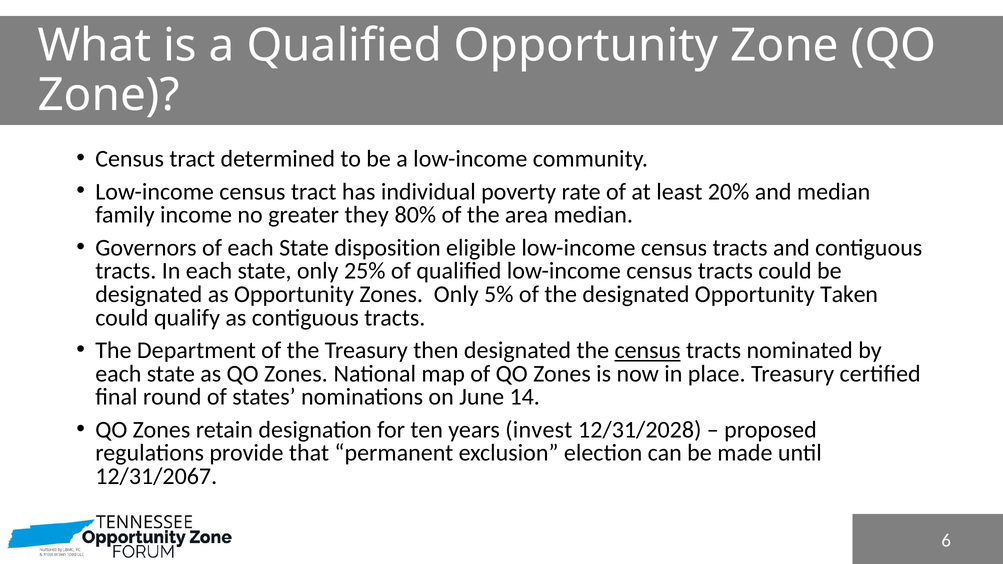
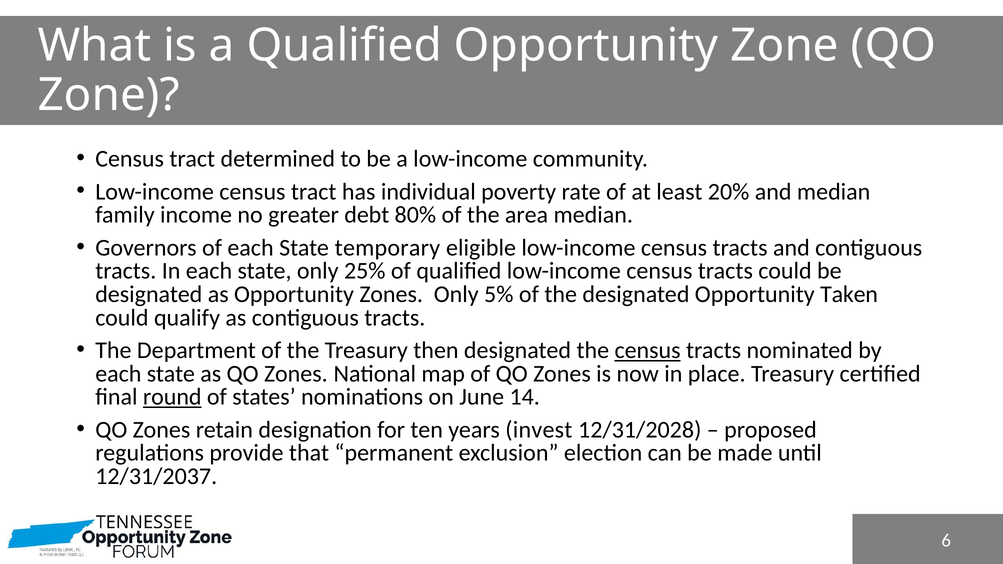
they: they -> debt
disposition: disposition -> temporary
round underline: none -> present
12/31/2067: 12/31/2067 -> 12/31/2037
